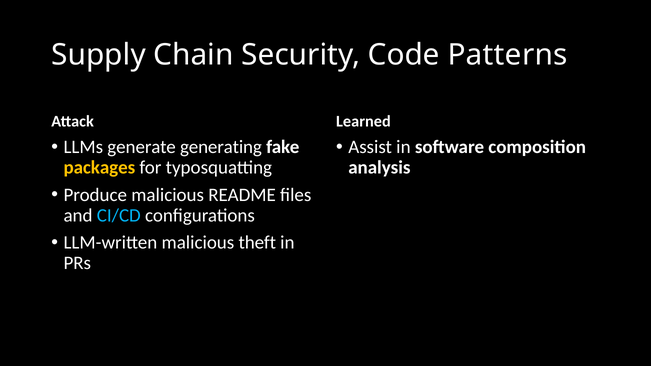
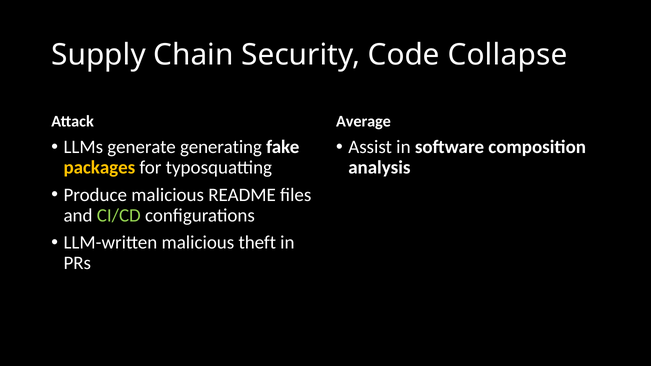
Patterns: Patterns -> Collapse
Learned: Learned -> Average
CI/CD colour: light blue -> light green
